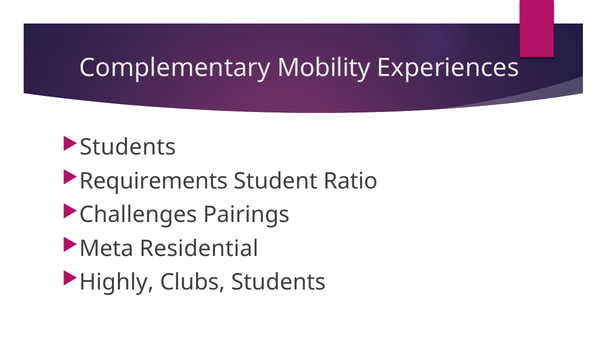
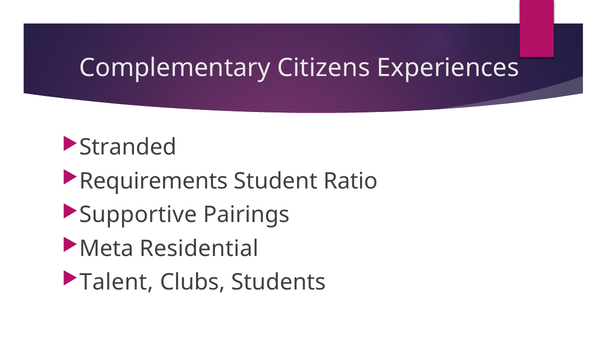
Mobility: Mobility -> Citizens
Students at (128, 147): Students -> Stranded
Challenges: Challenges -> Supportive
Highly: Highly -> Talent
